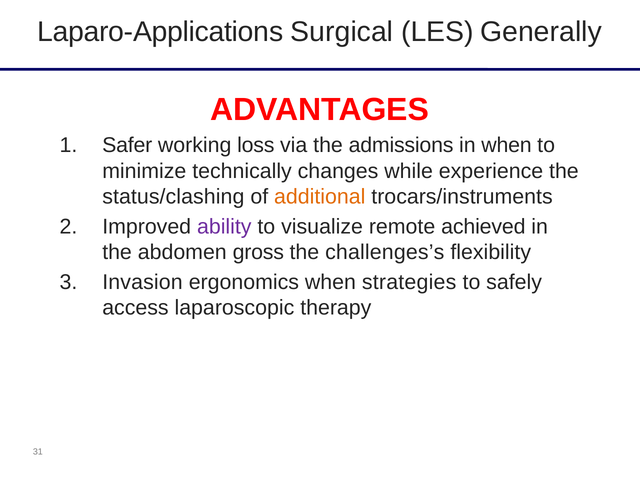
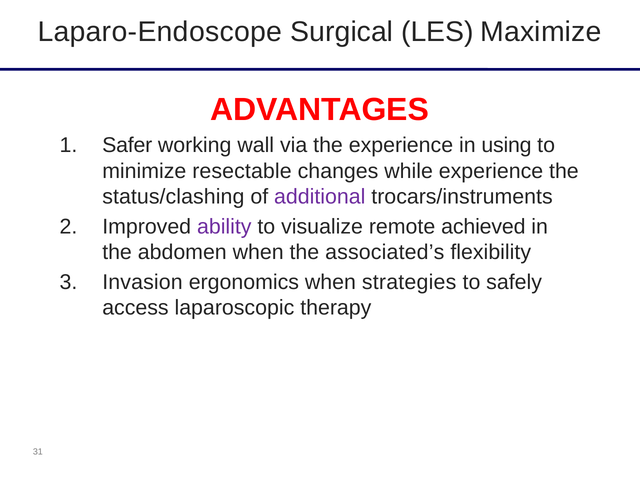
Laparo-Applications: Laparo-Applications -> Laparo-Endoscope
Generally: Generally -> Maximize
loss: loss -> wall
the admissions: admissions -> experience
in when: when -> using
technically: technically -> resectable
additional colour: orange -> purple
abdomen gross: gross -> when
challenges’s: challenges’s -> associated’s
